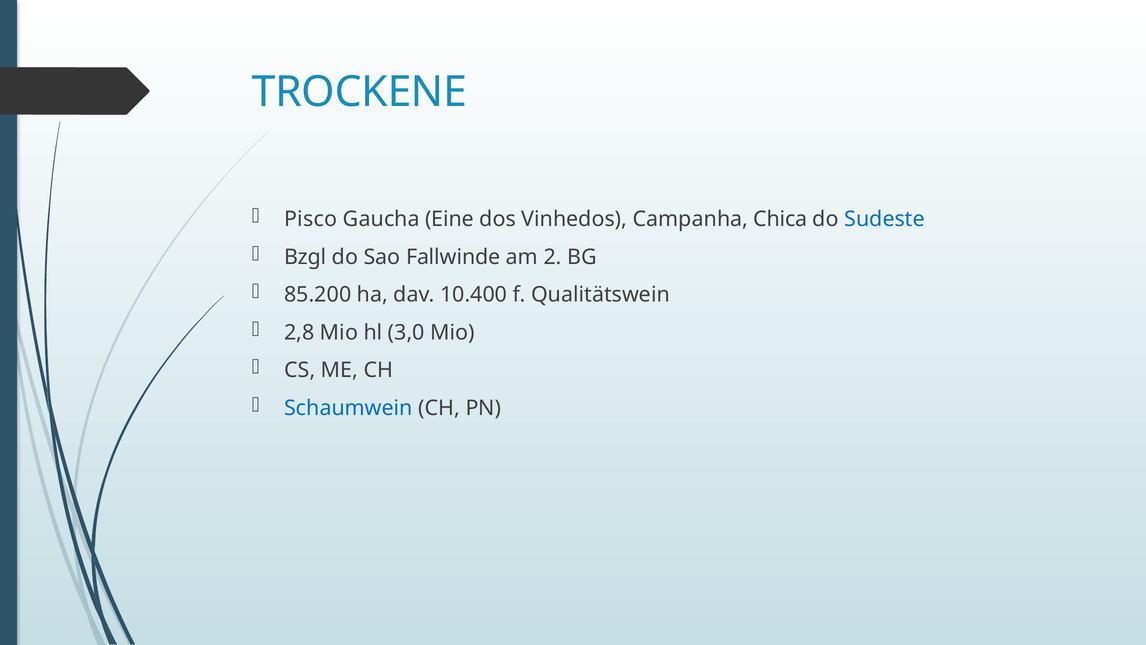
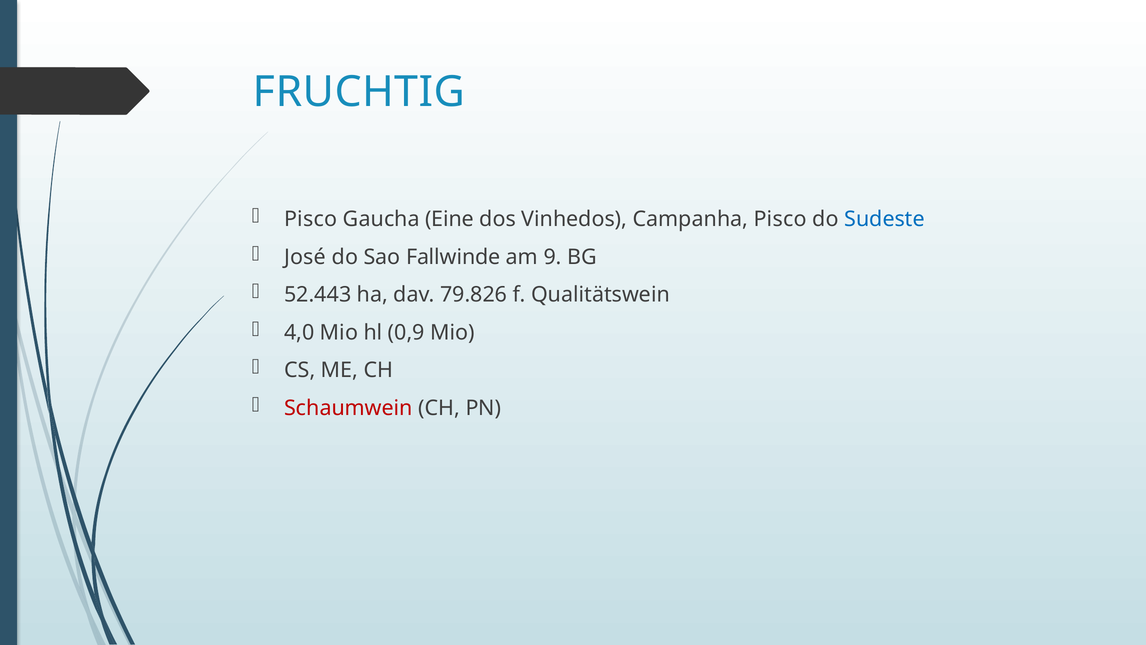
TROCKENE: TROCKENE -> FRUCHTIG
Campanha Chica: Chica -> Pisco
Bzgl: Bzgl -> José
2: 2 -> 9
85.200: 85.200 -> 52.443
10.400: 10.400 -> 79.826
2,8: 2,8 -> 4,0
3,0: 3,0 -> 0,9
Schaumwein colour: blue -> red
